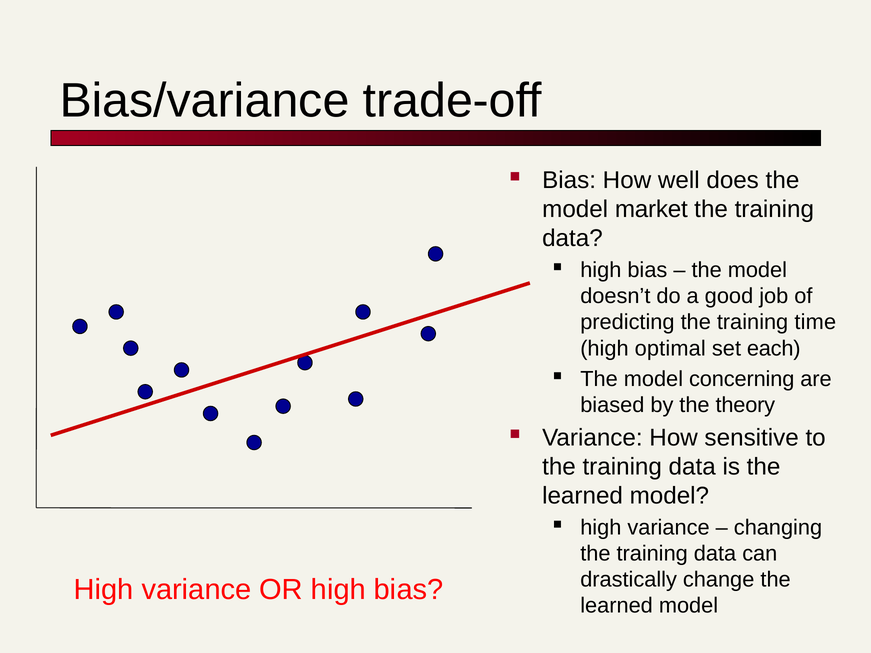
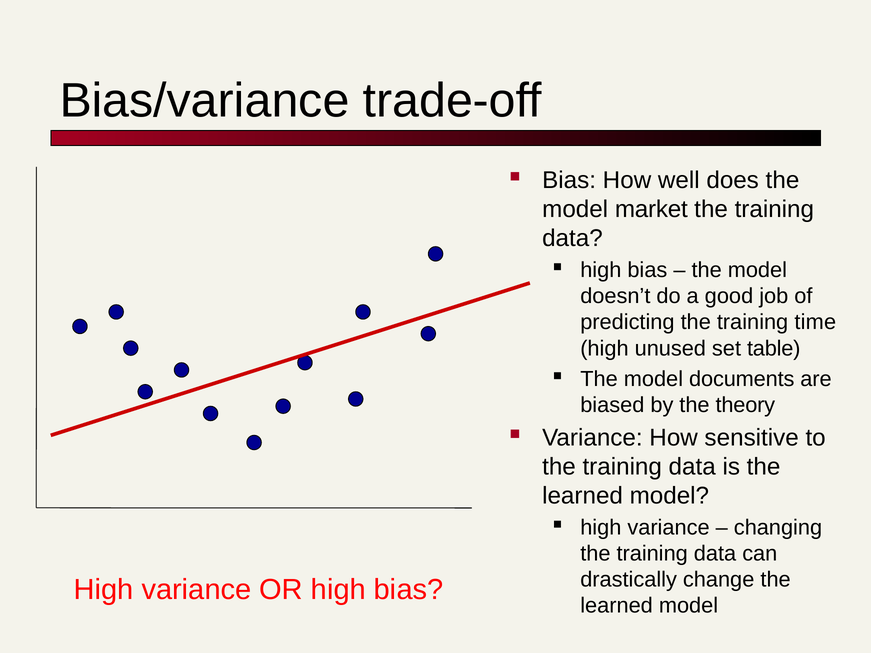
optimal: optimal -> unused
each: each -> table
concerning: concerning -> documents
